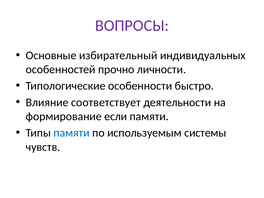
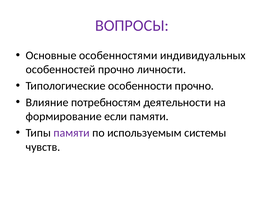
избирательный: избирательный -> особенностями
особенности быстро: быстро -> прочно
соответствует: соответствует -> потребностям
памяти at (72, 133) colour: blue -> purple
